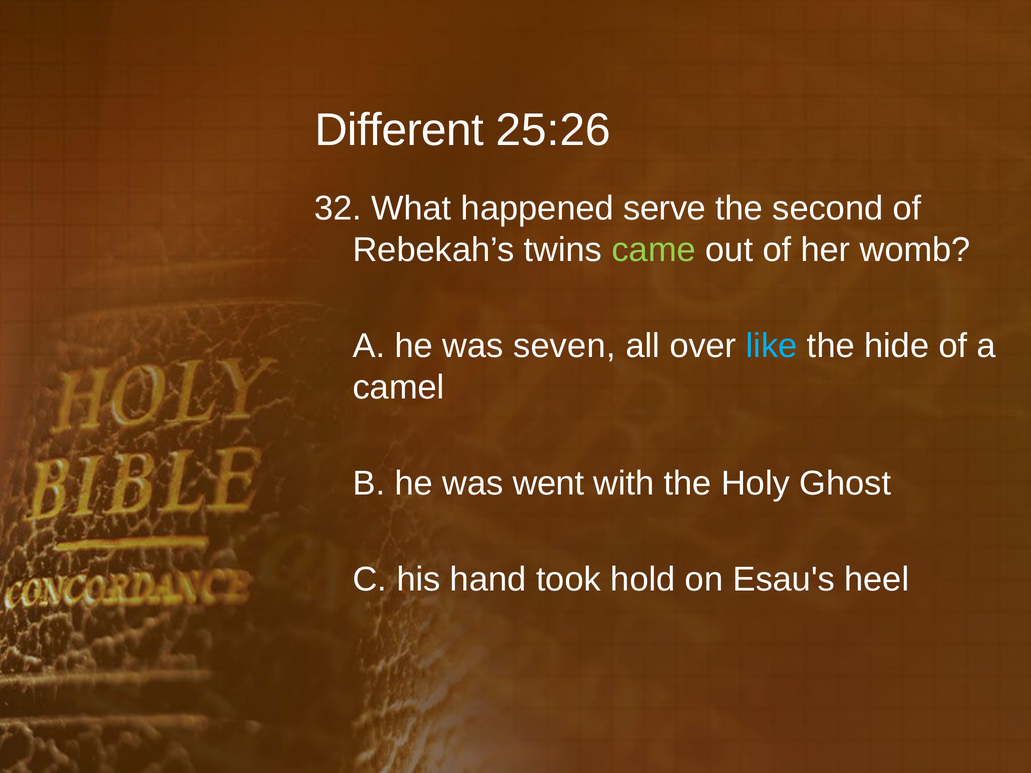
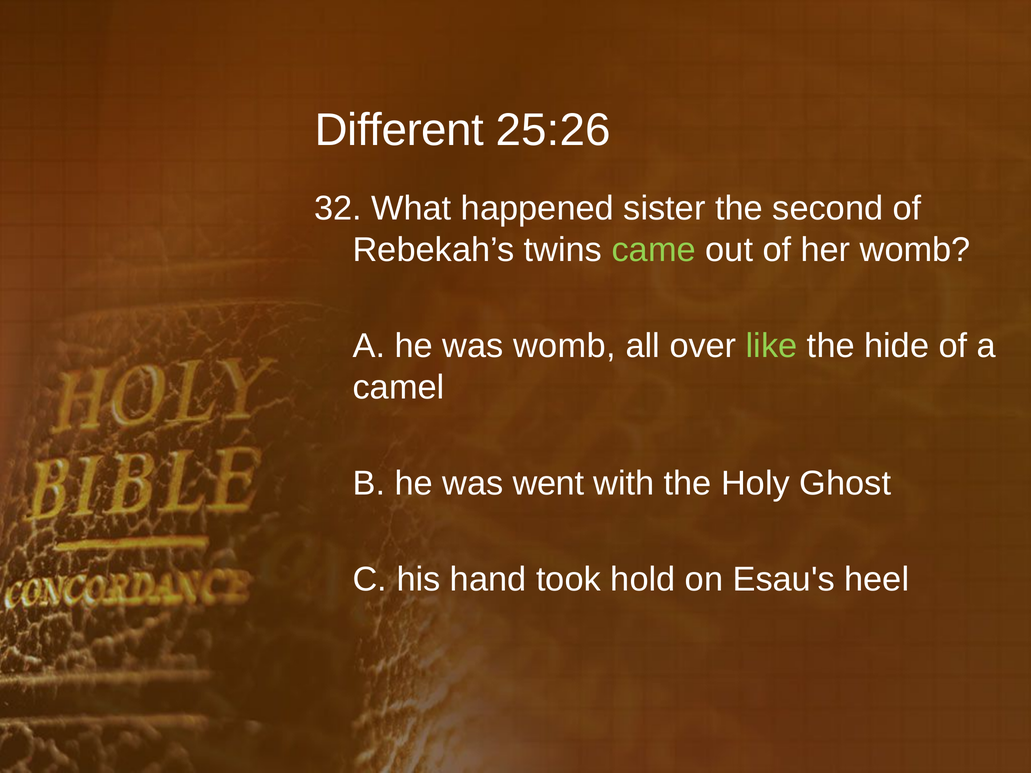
serve: serve -> sister
was seven: seven -> womb
like colour: light blue -> light green
